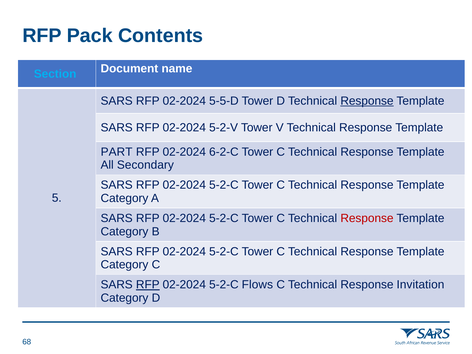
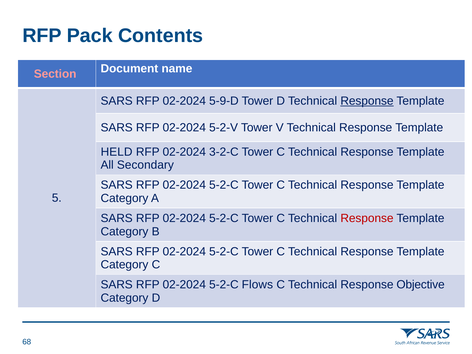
Section colour: light blue -> pink
5-5-D: 5-5-D -> 5-9-D
PART: PART -> HELD
6-2-C: 6-2-C -> 3-2-C
RFP at (148, 285) underline: present -> none
Invitation: Invitation -> Objective
